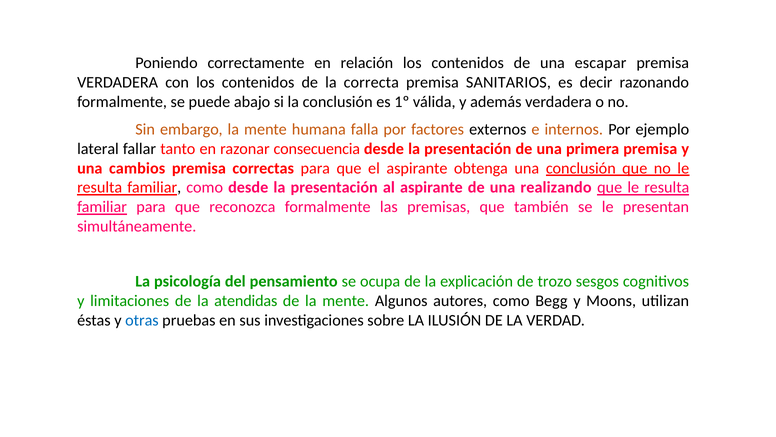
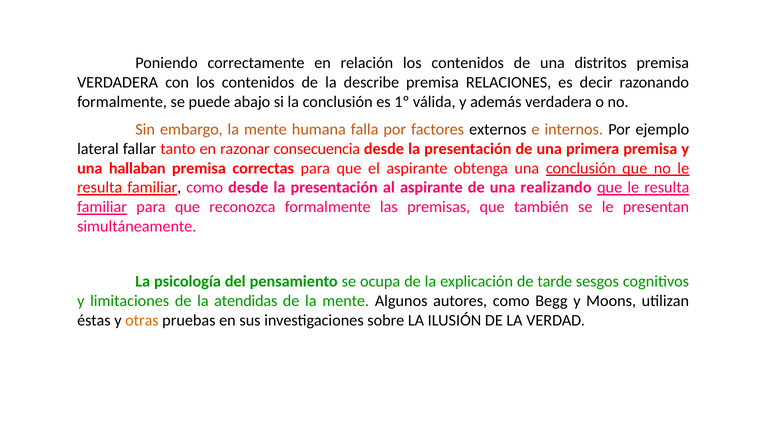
escapar: escapar -> distritos
correcta: correcta -> describe
SANITARIOS: SANITARIOS -> RELACIONES
cambios: cambios -> hallaban
trozo: trozo -> tarde
otras colour: blue -> orange
